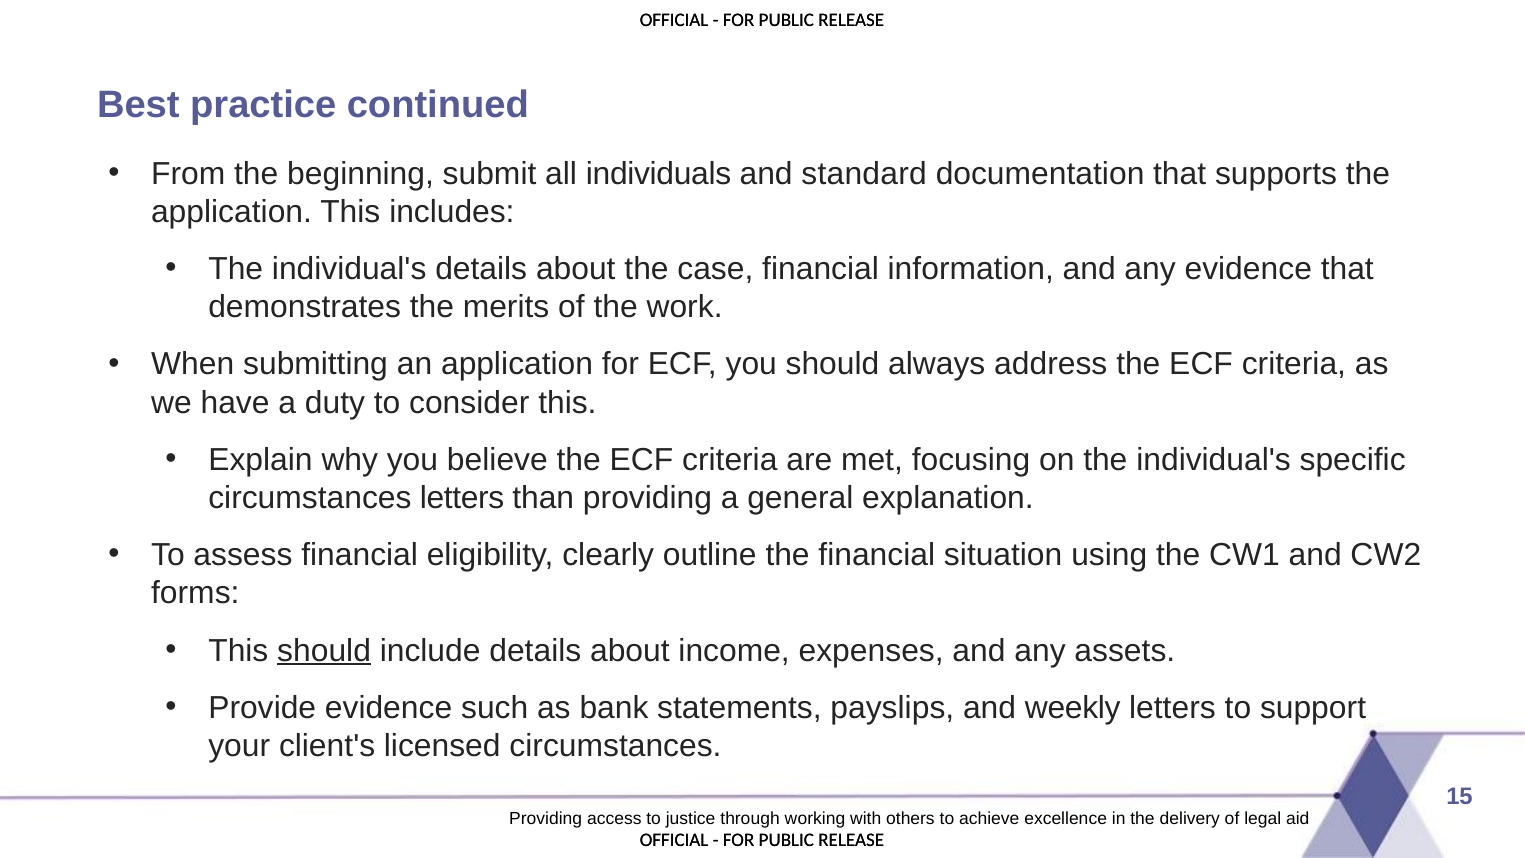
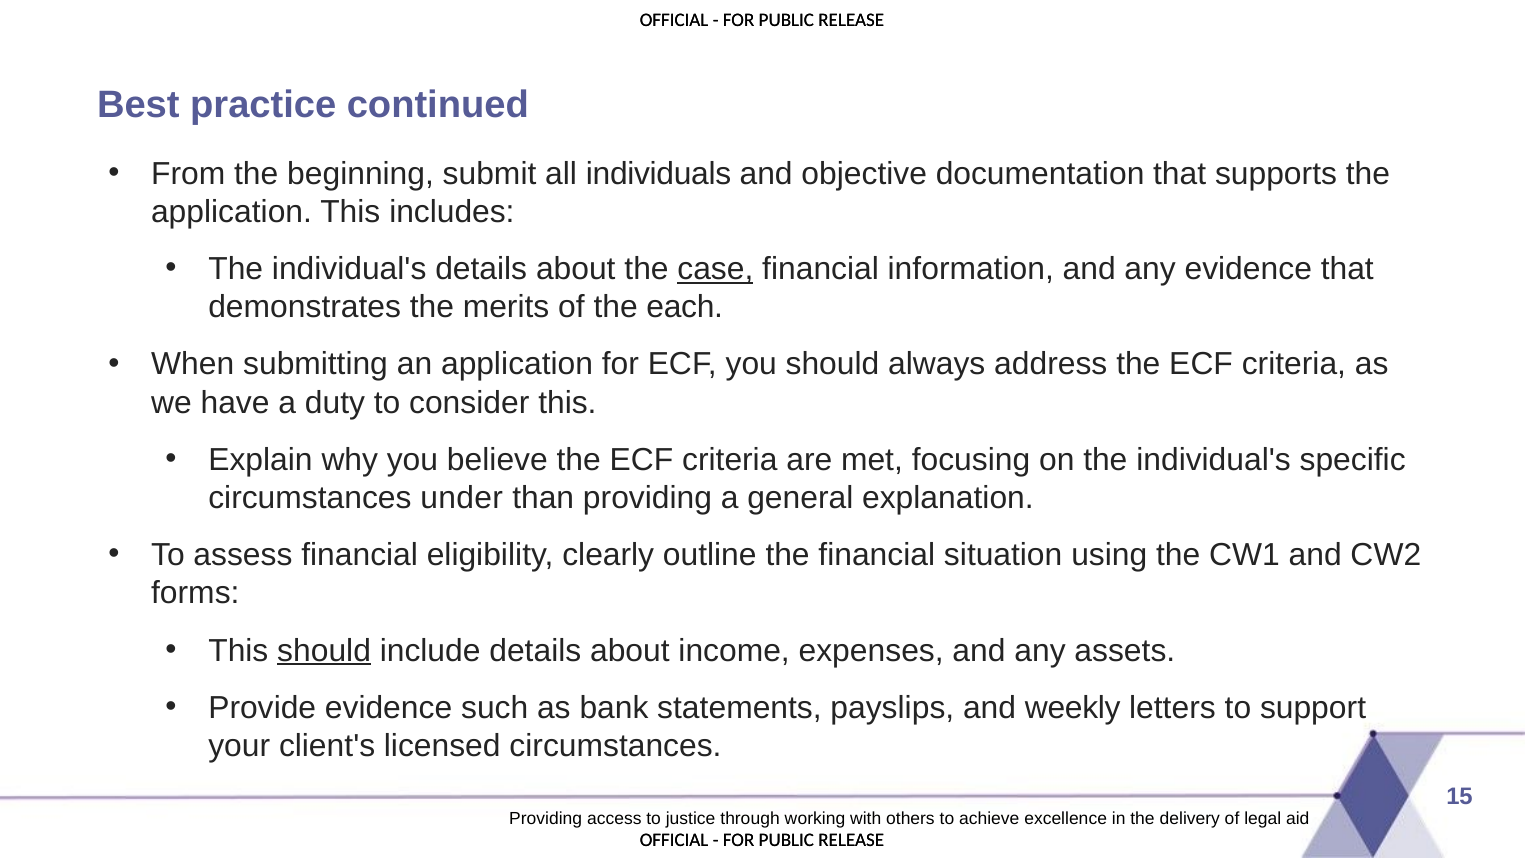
standard: standard -> objective
case underline: none -> present
work: work -> each
circumstances letters: letters -> under
